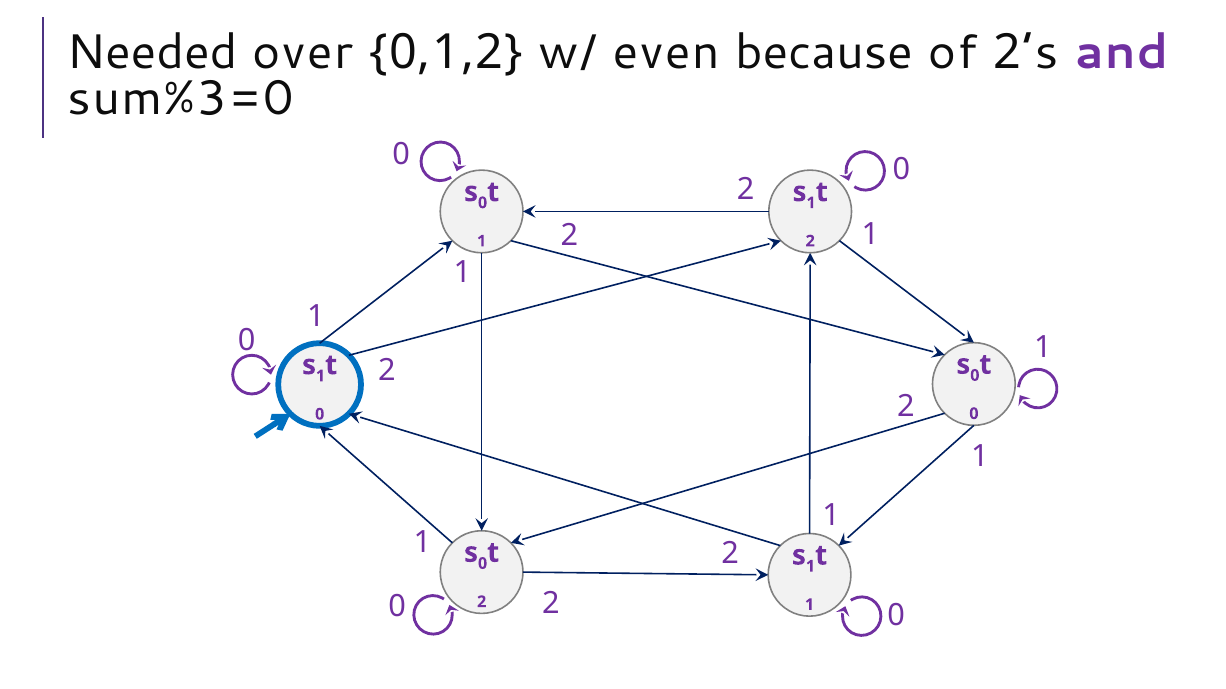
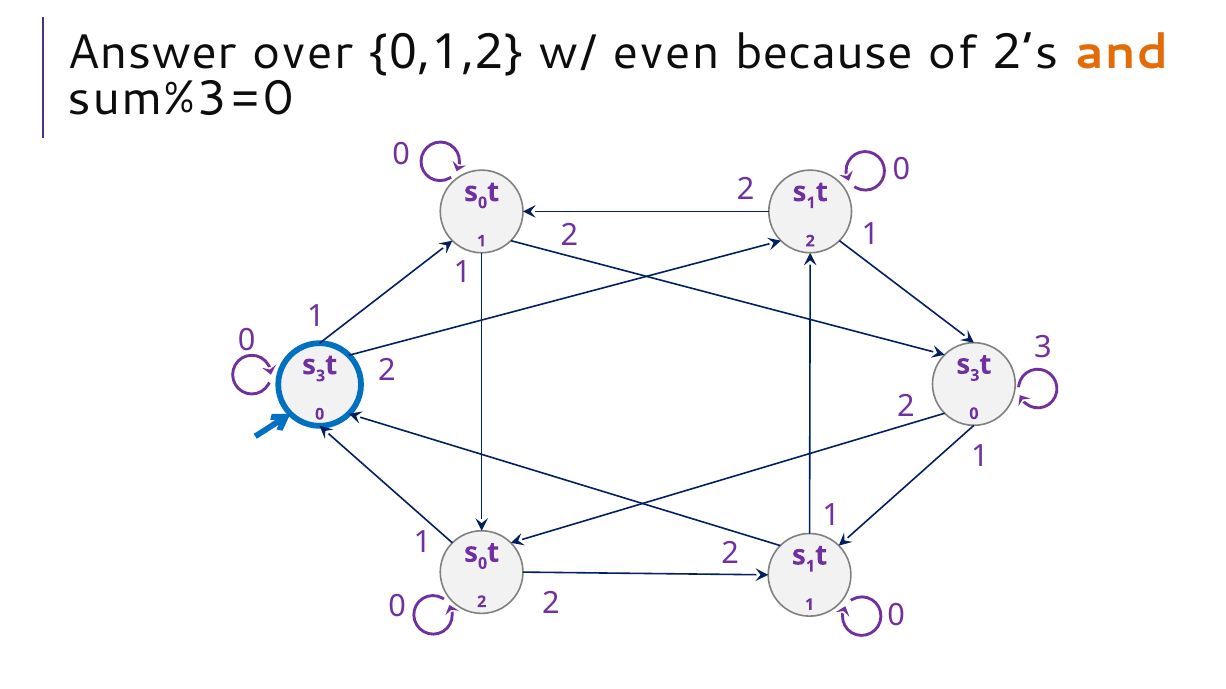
Needed: Needed -> Answer
and colour: purple -> orange
0 1: 1 -> 3
0 at (975, 376): 0 -> 3
1 at (321, 376): 1 -> 3
